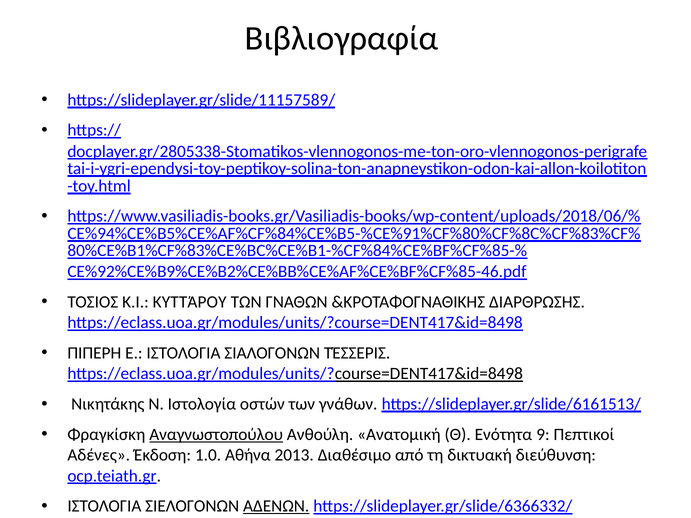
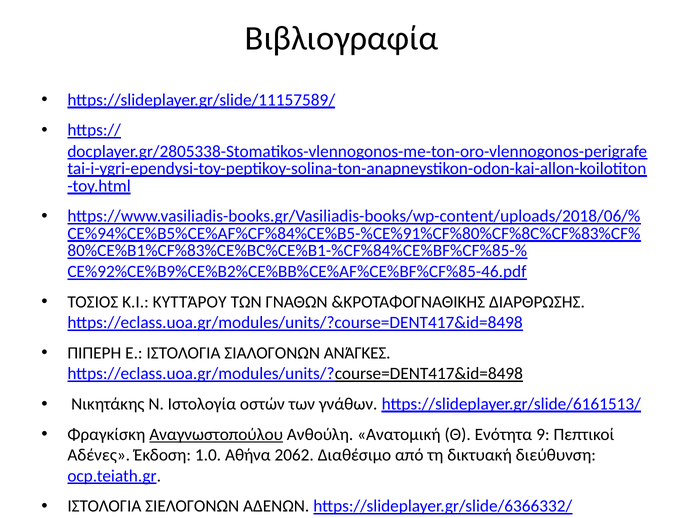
ΤΈΣΣΕΡΙΣ: ΤΈΣΣΕΡΙΣ -> ΑΝΆΓΚΕΣ
2013: 2013 -> 2062
ΑΔΕΝΩΝ underline: present -> none
